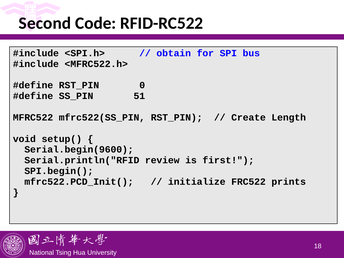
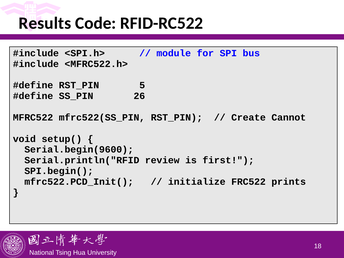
Second: Second -> Results
obtain: obtain -> module
0: 0 -> 5
51: 51 -> 26
Length: Length -> Cannot
